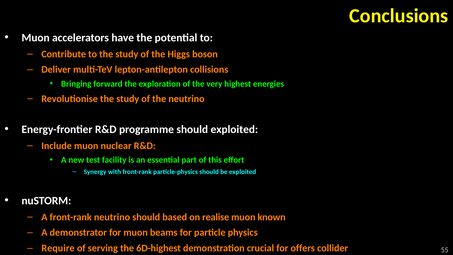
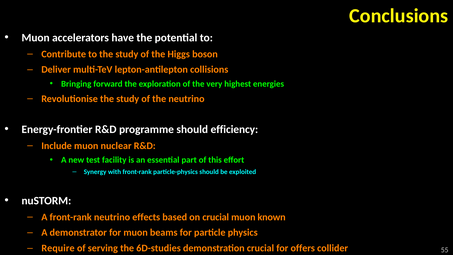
should exploited: exploited -> efficiency
neutrino should: should -> effects
on realise: realise -> crucial
6D-highest: 6D-highest -> 6D-studies
